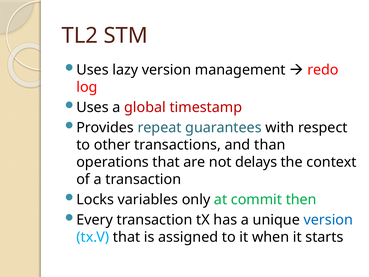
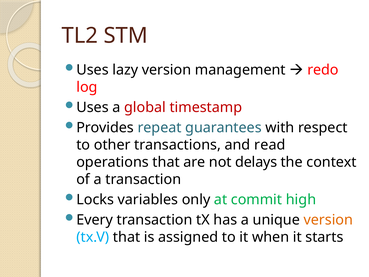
than: than -> read
then: then -> high
version at (328, 220) colour: blue -> orange
